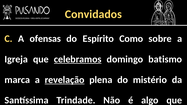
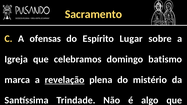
Convidados: Convidados -> Sacramento
Como: Como -> Lugar
celebramos underline: present -> none
